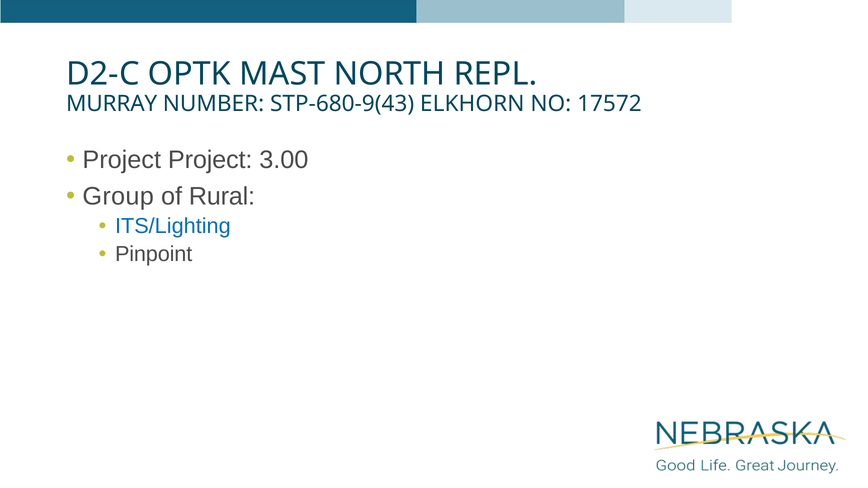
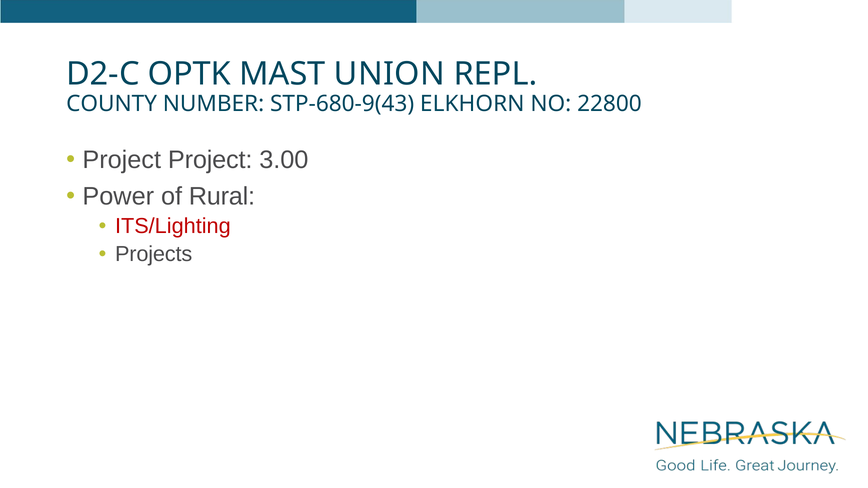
NORTH: NORTH -> UNION
MURRAY: MURRAY -> COUNTY
17572: 17572 -> 22800
Group: Group -> Power
ITS/Lighting colour: blue -> red
Pinpoint: Pinpoint -> Projects
